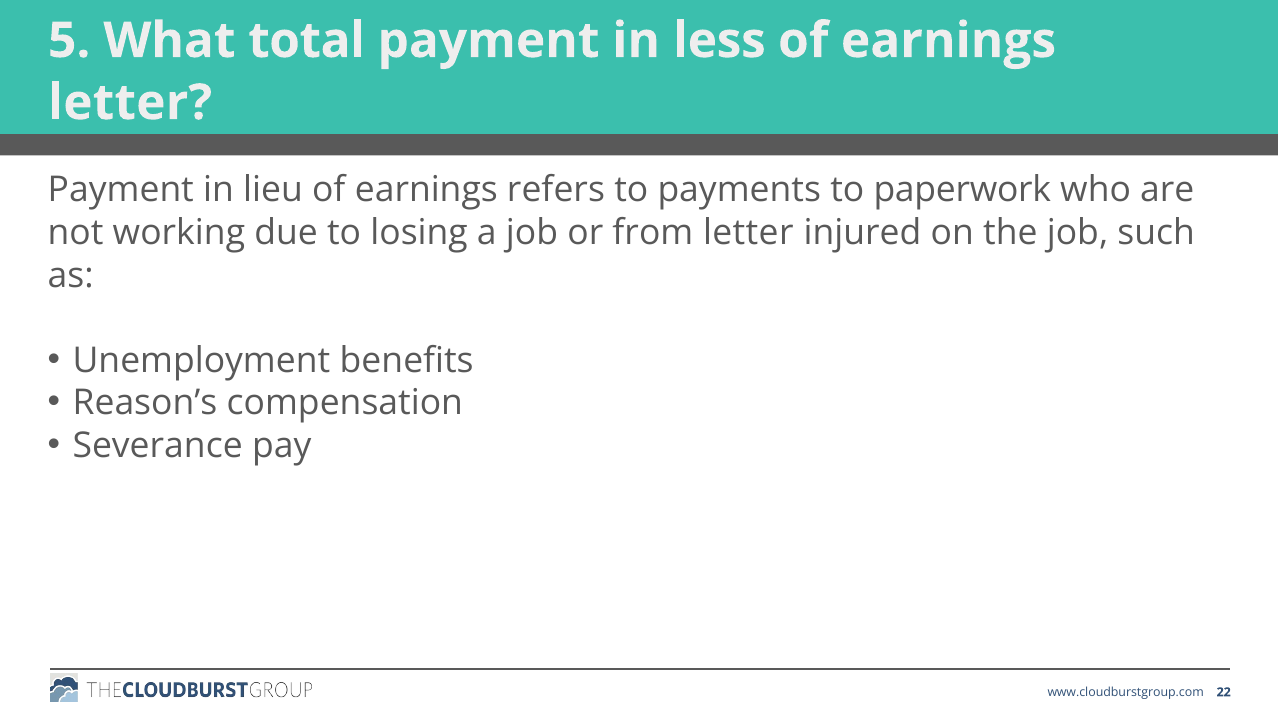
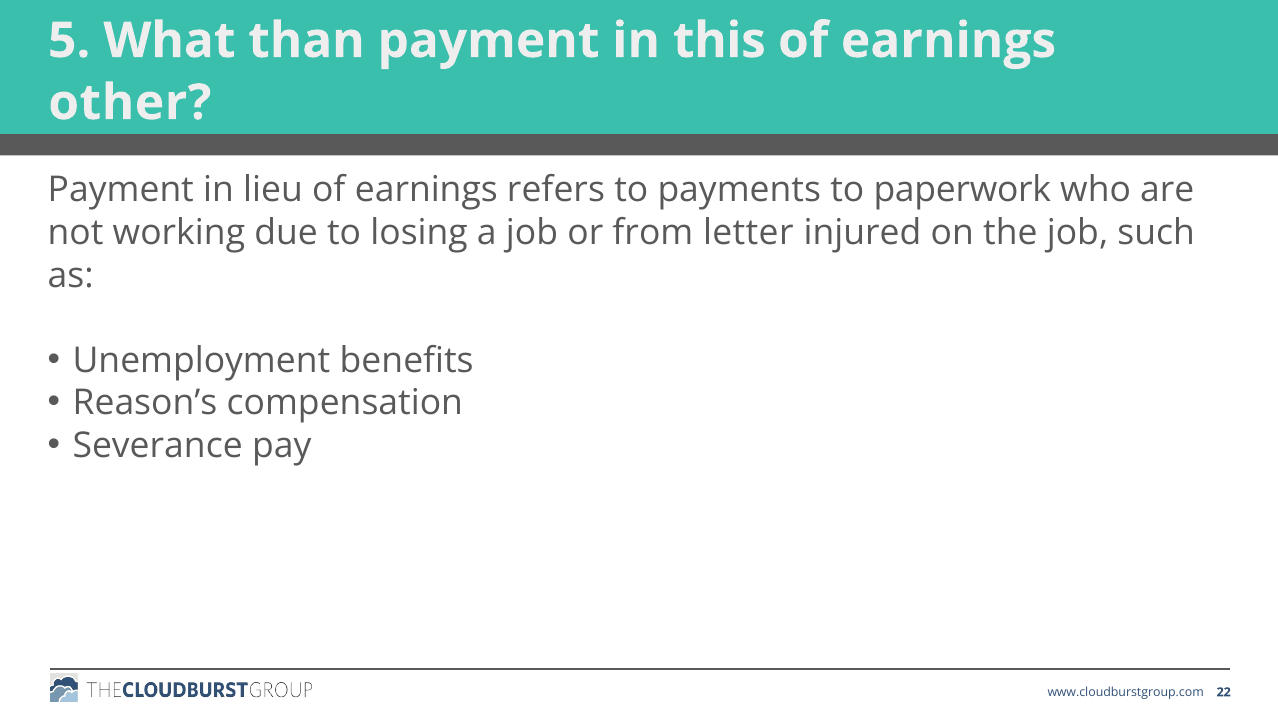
total: total -> than
less: less -> this
letter at (130, 103): letter -> other
